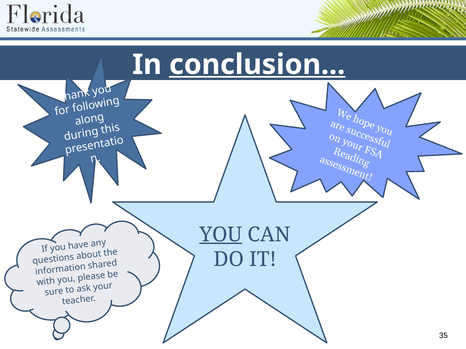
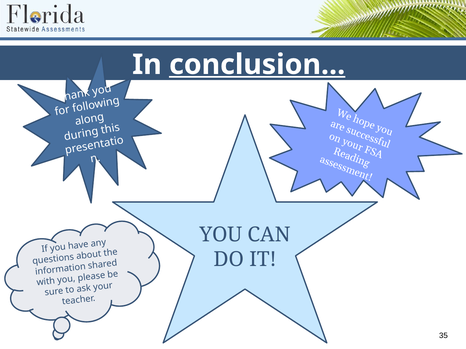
YOU at (221, 235) underline: present -> none
